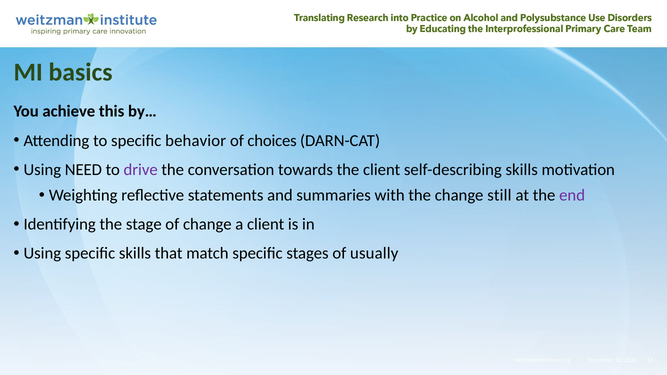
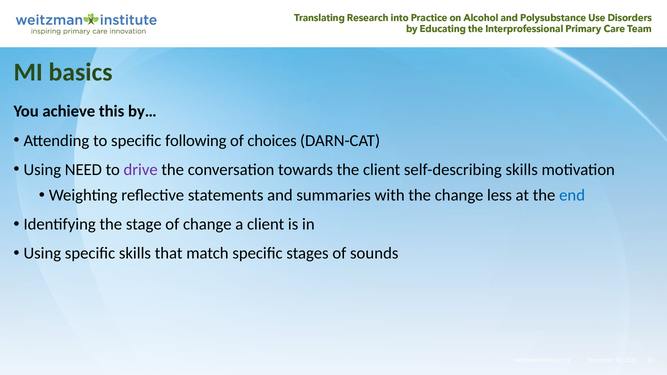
behavior: behavior -> following
still: still -> less
end colour: purple -> blue
usually: usually -> sounds
